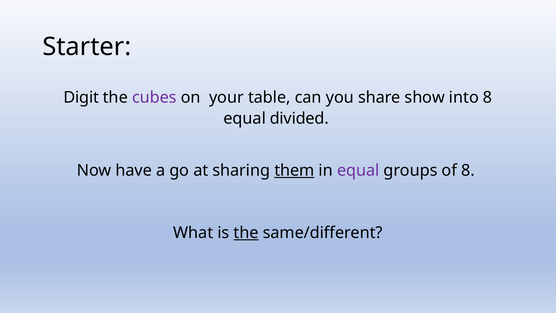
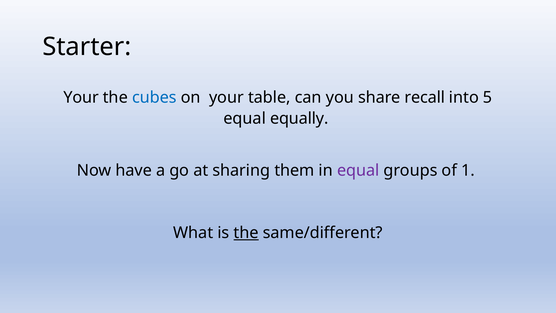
Digit at (81, 98): Digit -> Your
cubes colour: purple -> blue
show: show -> recall
into 8: 8 -> 5
divided: divided -> equally
them underline: present -> none
of 8: 8 -> 1
